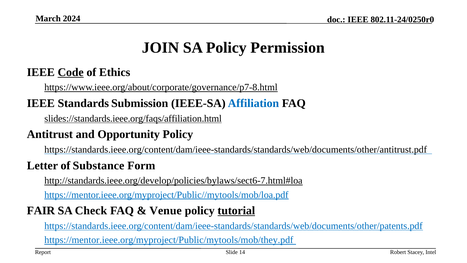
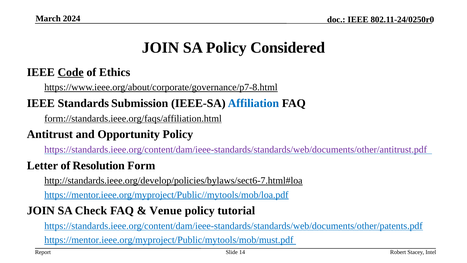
Permission: Permission -> Considered
slides://standards.ieee.org/faqs/affiliation.html: slides://standards.ieee.org/faqs/affiliation.html -> form://standards.ieee.org/faqs/affiliation.html
https://standards.ieee.org/content/dam/ieee-standards/standards/web/documents/other/antitrust.pdf colour: black -> purple
Substance: Substance -> Resolution
FAIR at (41, 210): FAIR -> JOIN
tutorial underline: present -> none
https://mentor.ieee.org/myproject/Public/mytools/mob/they.pdf: https://mentor.ieee.org/myproject/Public/mytools/mob/they.pdf -> https://mentor.ieee.org/myproject/Public/mytools/mob/must.pdf
